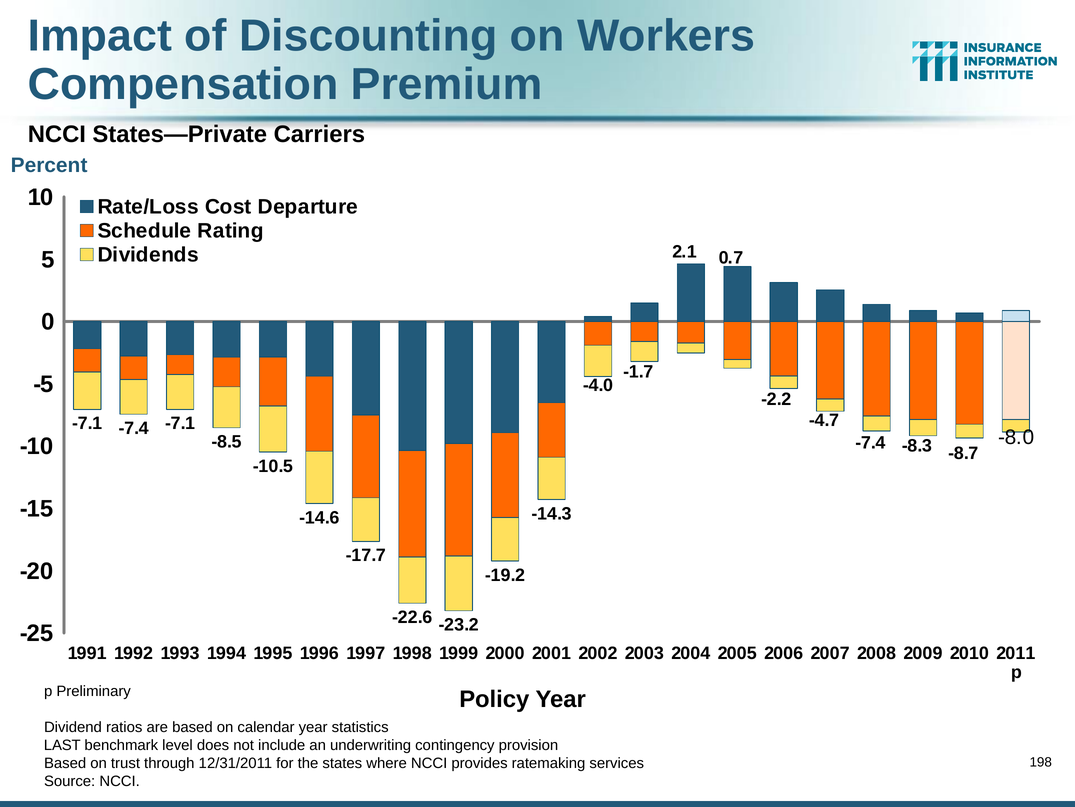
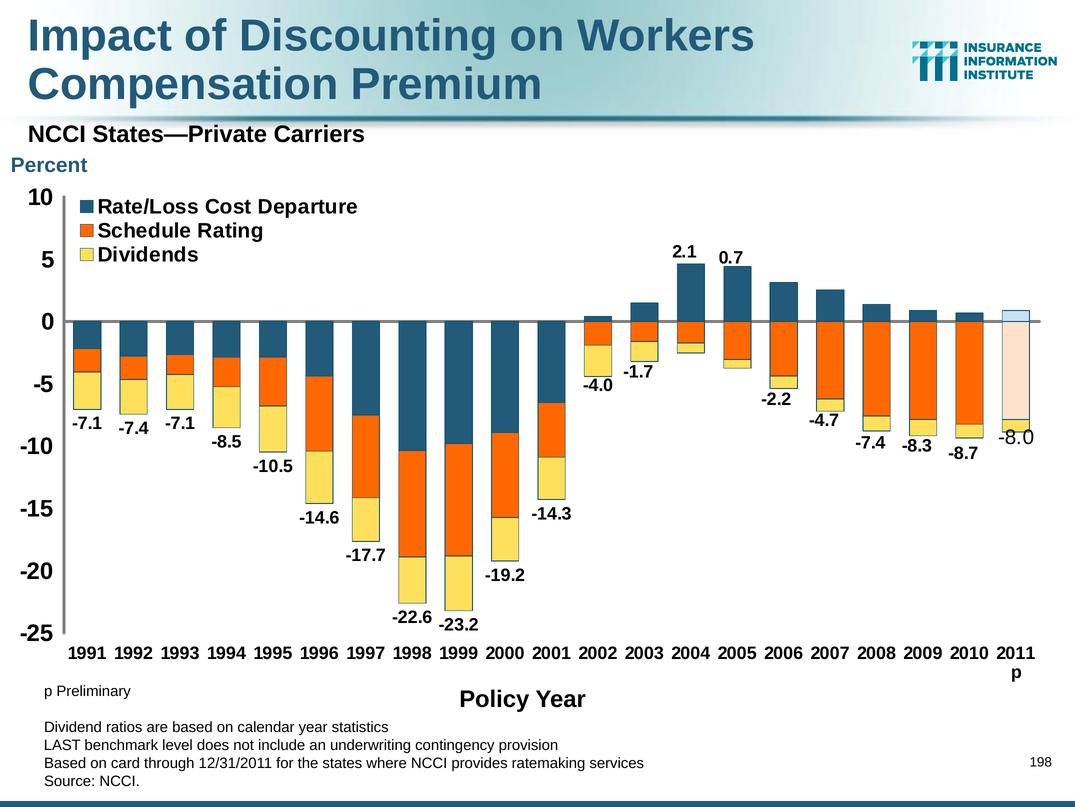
trust: trust -> card
